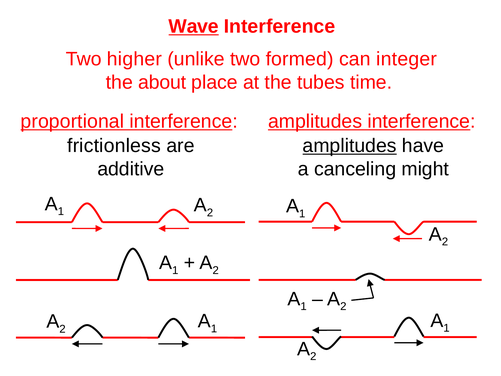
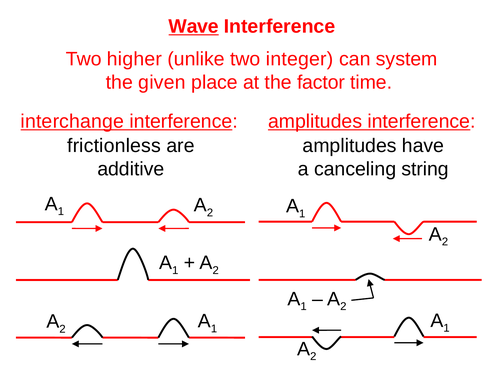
formed: formed -> integer
integer: integer -> system
about: about -> given
tubes: tubes -> factor
proportional: proportional -> interchange
amplitudes at (350, 146) underline: present -> none
might: might -> string
